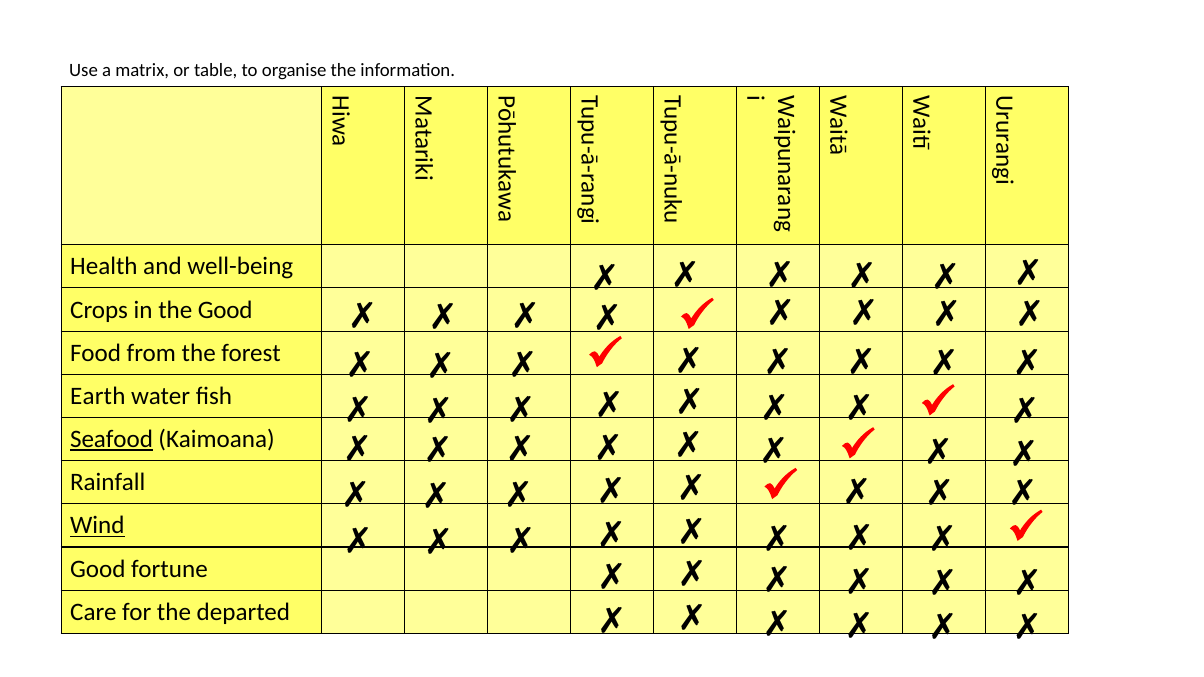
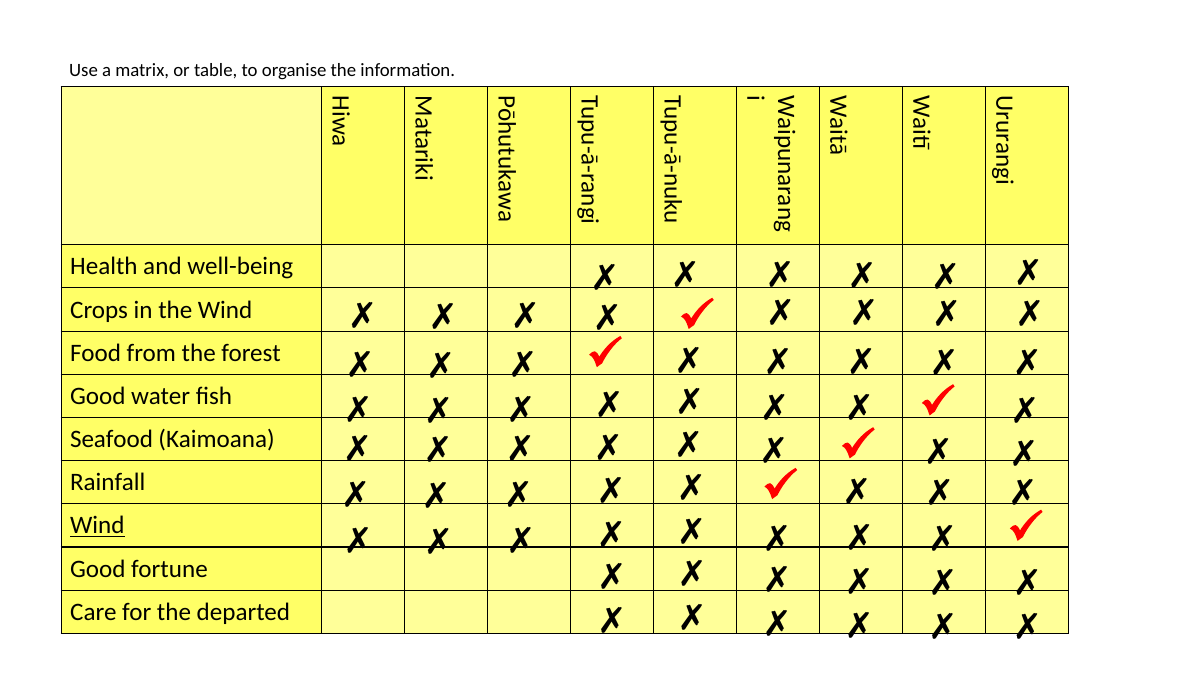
the Good: Good -> Wind
Earth at (98, 396): Earth -> Good
Seafood underline: present -> none
